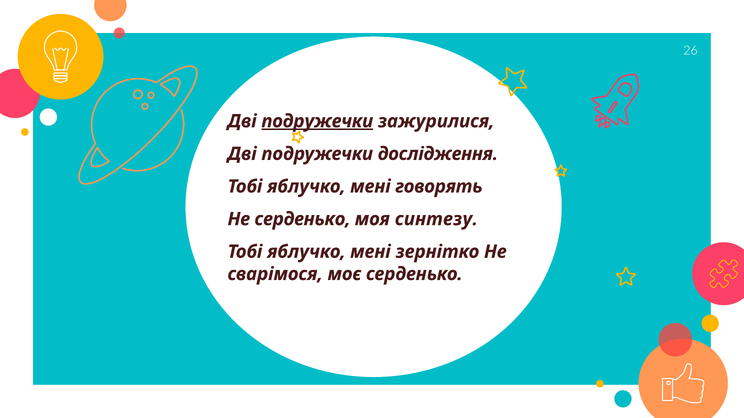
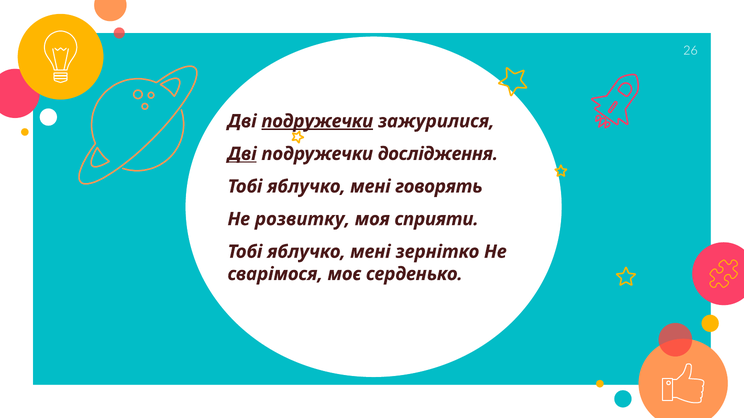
Дві at (242, 154) underline: none -> present
Не серденько: серденько -> розвитку
синтезу: синтезу -> сприяти
